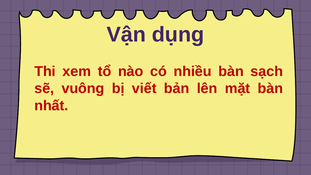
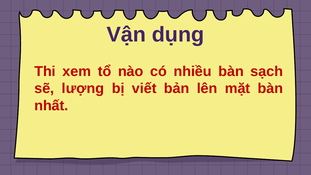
vuông: vuông -> lượng
